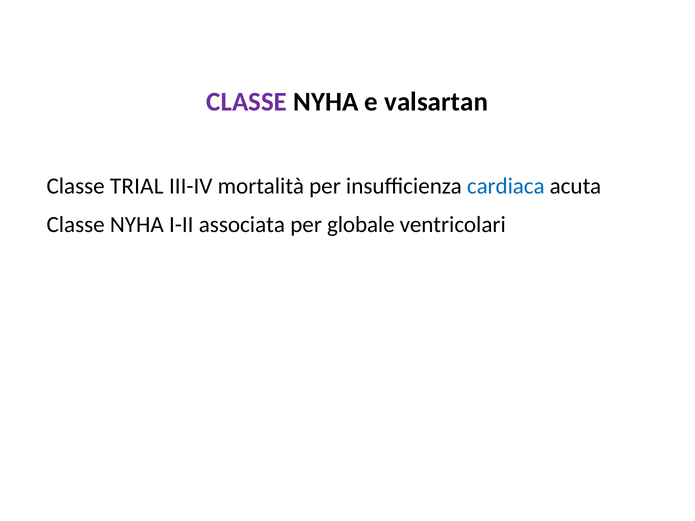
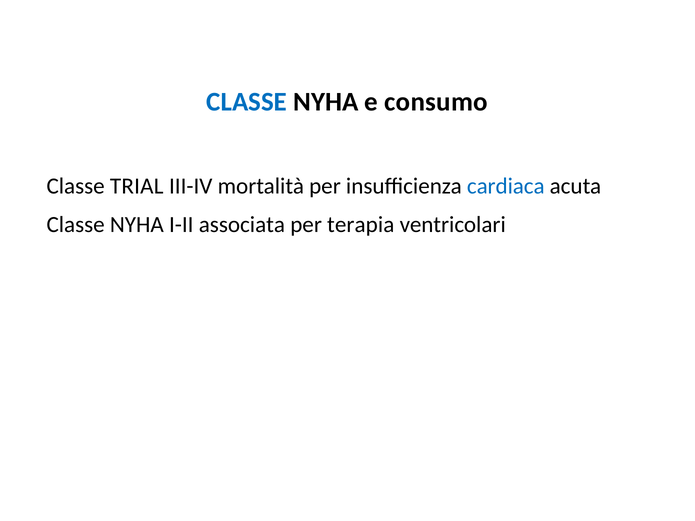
CLASSE at (247, 102) colour: purple -> blue
valsartan: valsartan -> consumo
globale: globale -> terapia
